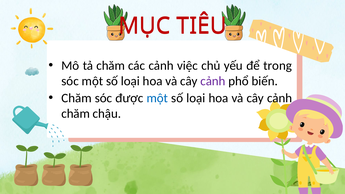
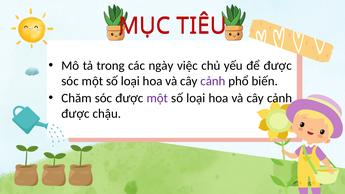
tả chăm: chăm -> trong
các cảnh: cảnh -> ngày
để trong: trong -> được
một at (157, 98) colour: blue -> purple
chăm at (76, 114): chăm -> được
